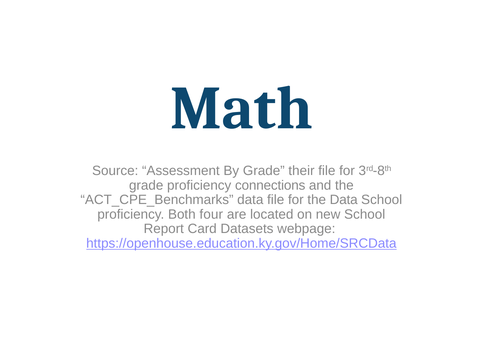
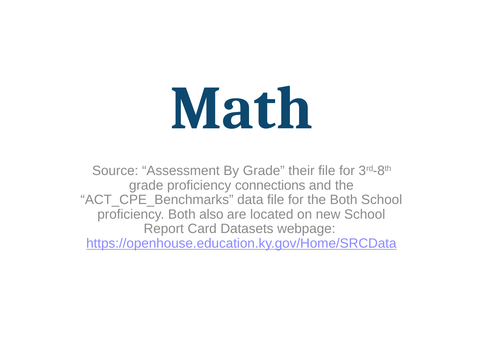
the Data: Data -> Both
four: four -> also
